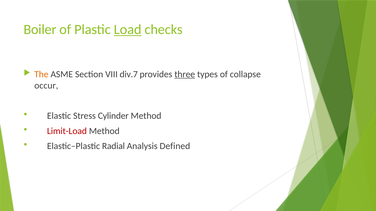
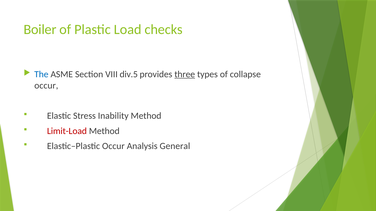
Load underline: present -> none
The colour: orange -> blue
div.7: div.7 -> div.5
Cylinder: Cylinder -> Inability
Elastic–Plastic Radial: Radial -> Occur
Defined: Defined -> General
